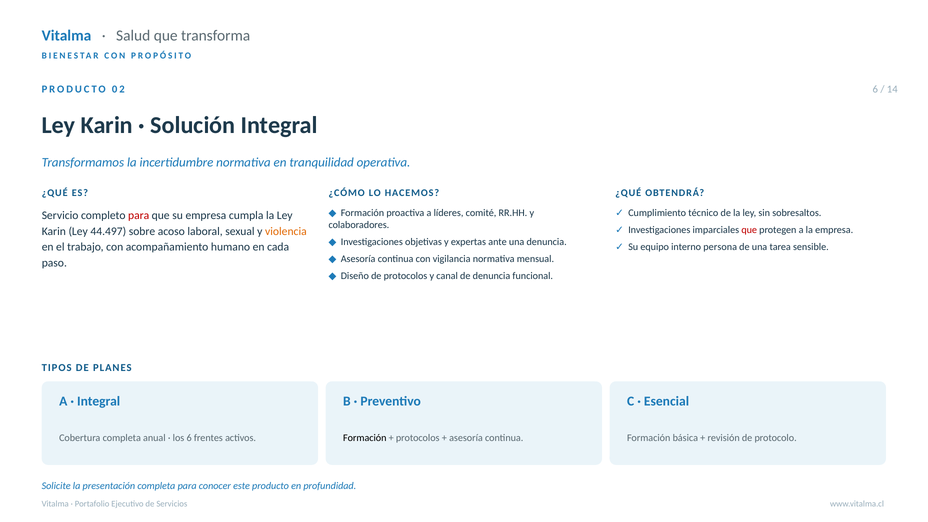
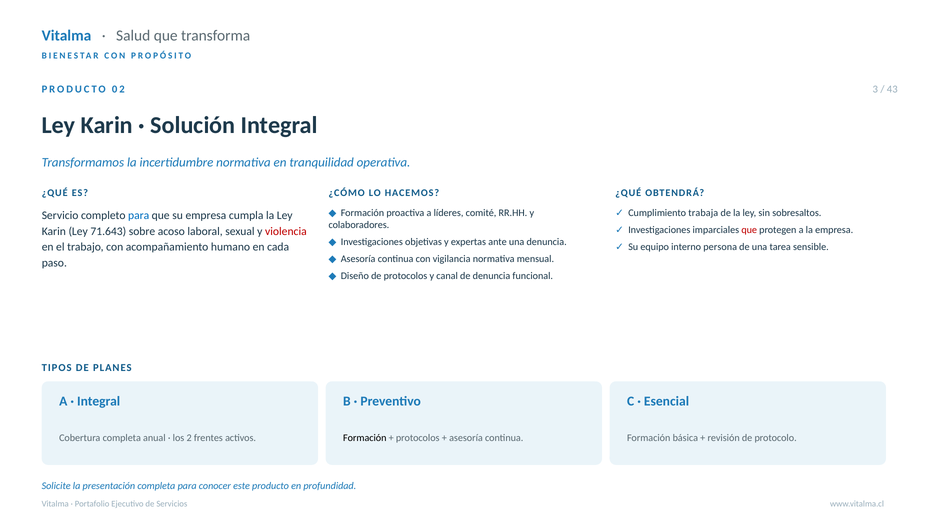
02 6: 6 -> 3
14: 14 -> 43
técnico: técnico -> trabaja
para at (139, 216) colour: red -> blue
44.497: 44.497 -> 71.643
violencia colour: orange -> red
los 6: 6 -> 2
